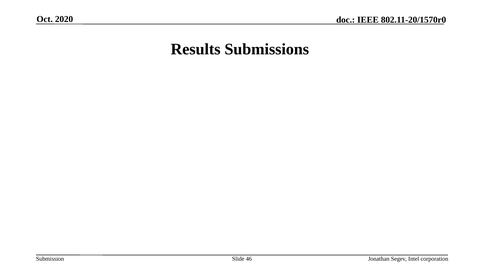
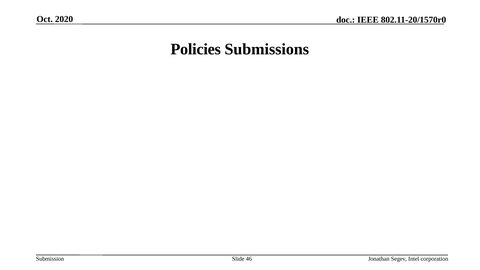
Results: Results -> Policies
